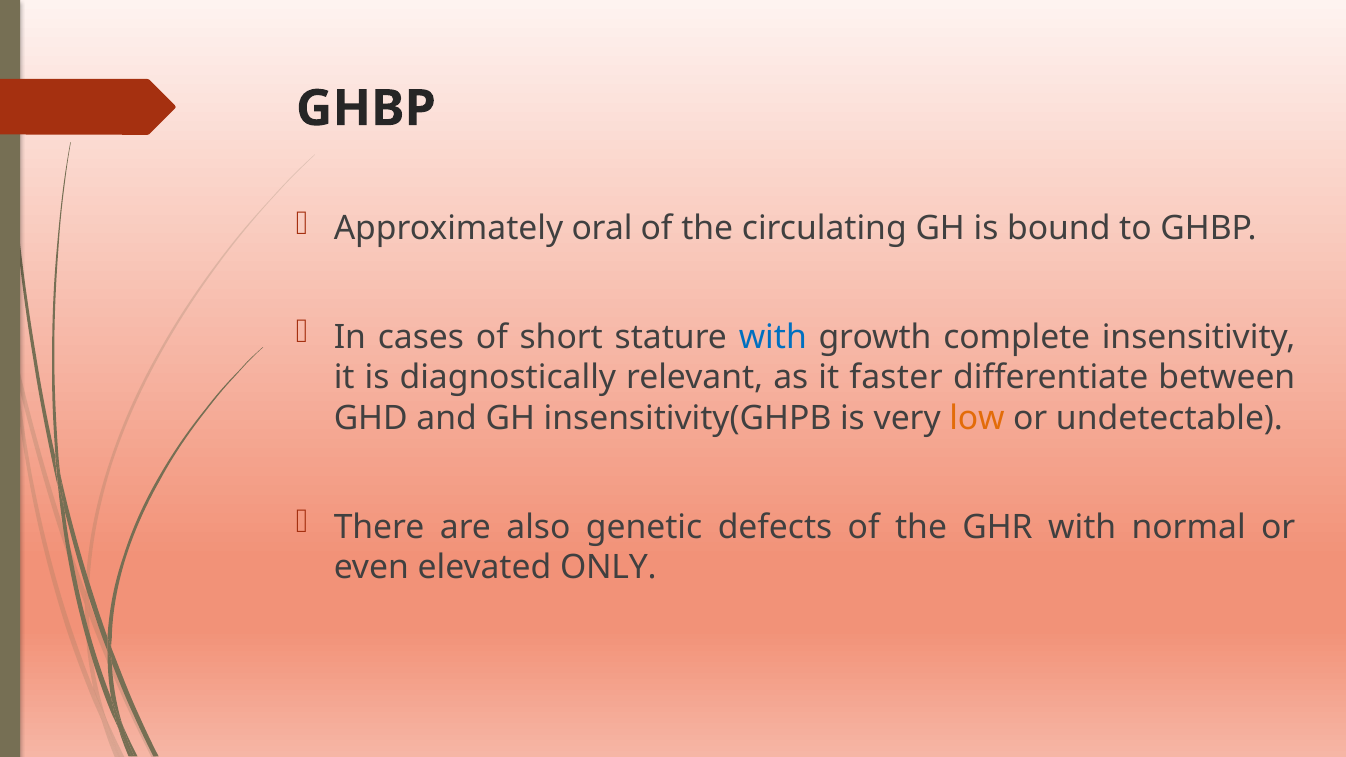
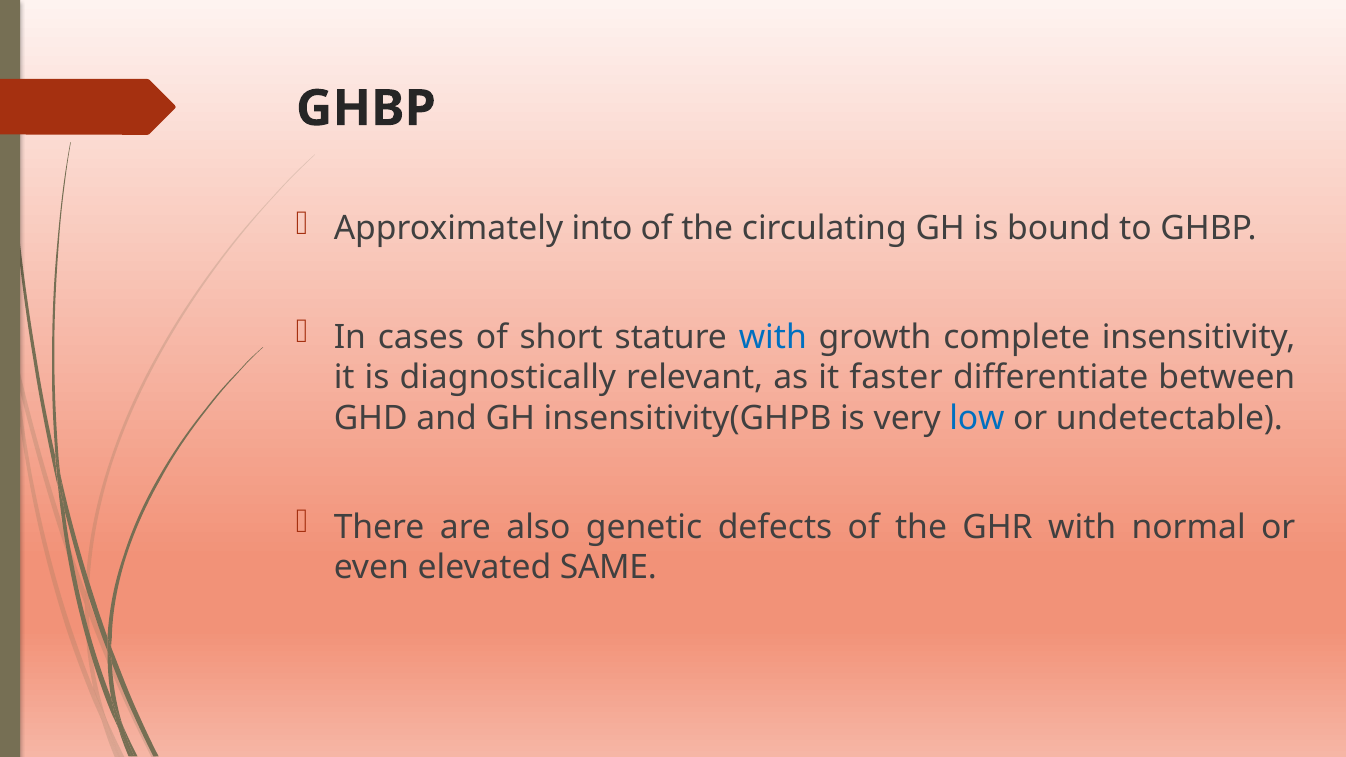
oral: oral -> into
low colour: orange -> blue
ONLY: ONLY -> SAME
